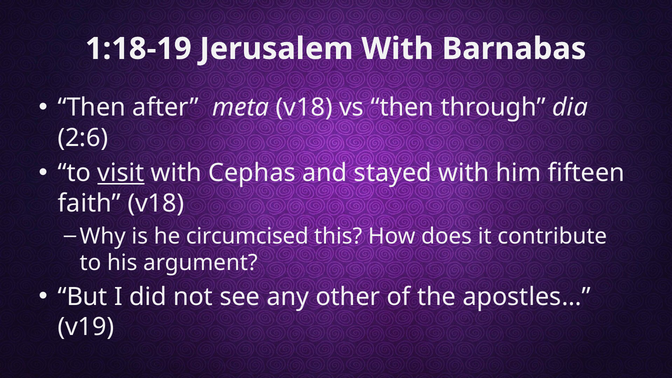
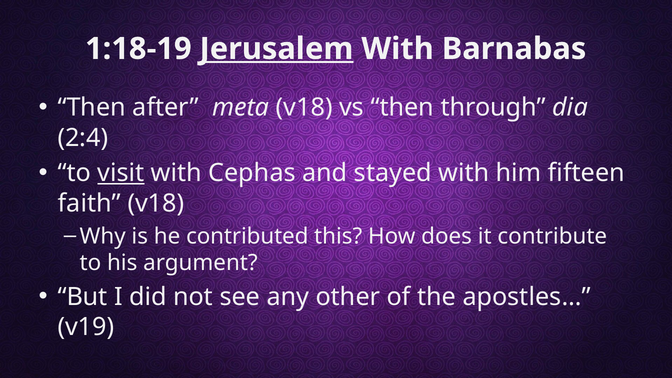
Jerusalem underline: none -> present
2:6: 2:6 -> 2:4
circumcised: circumcised -> contributed
